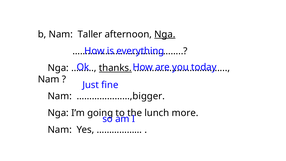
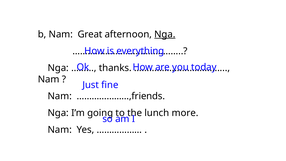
Taller: Taller -> Great
thanks underline: present -> none
…………………,bigger: …………………,bigger -> …………………,friends
